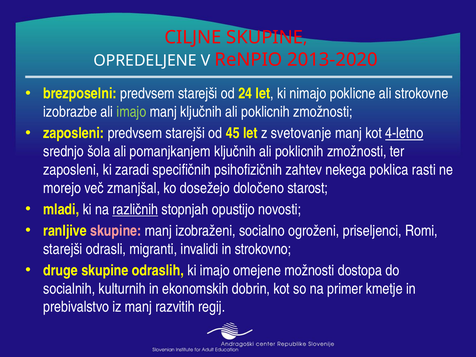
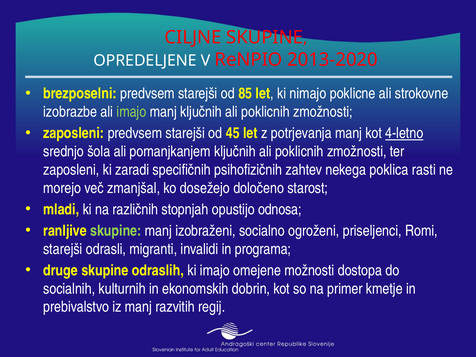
24: 24 -> 85
svetovanje: svetovanje -> potrjevanja
različnih underline: present -> none
novosti: novosti -> odnosa
skupine at (116, 231) colour: pink -> light green
strokovno: strokovno -> programa
